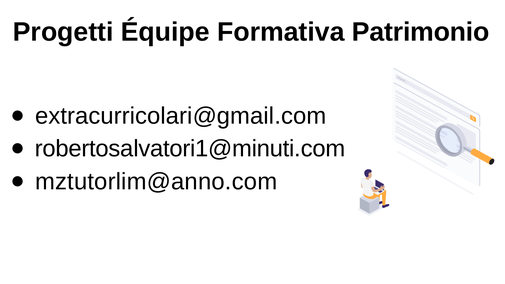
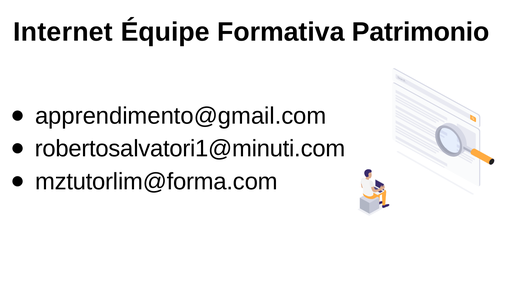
Progetti: Progetti -> Internet
extracurricolari@gmail.com: extracurricolari@gmail.com -> apprendimento@gmail.com
mztutorlim@anno.com: mztutorlim@anno.com -> mztutorlim@forma.com
